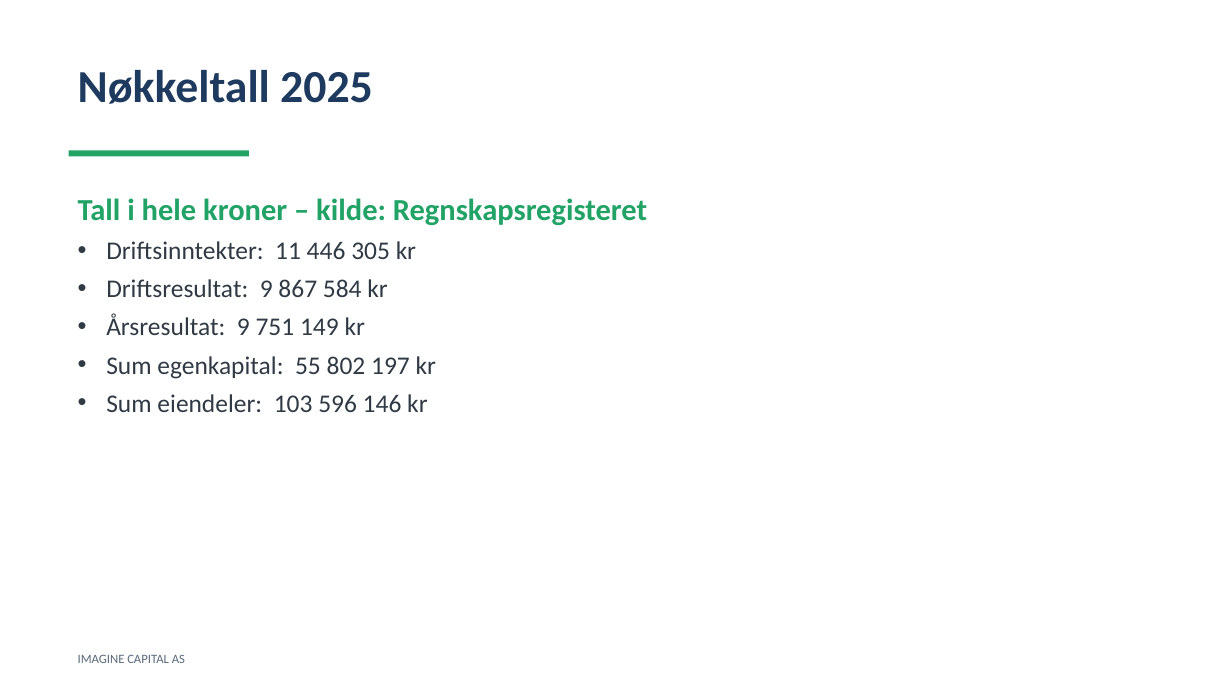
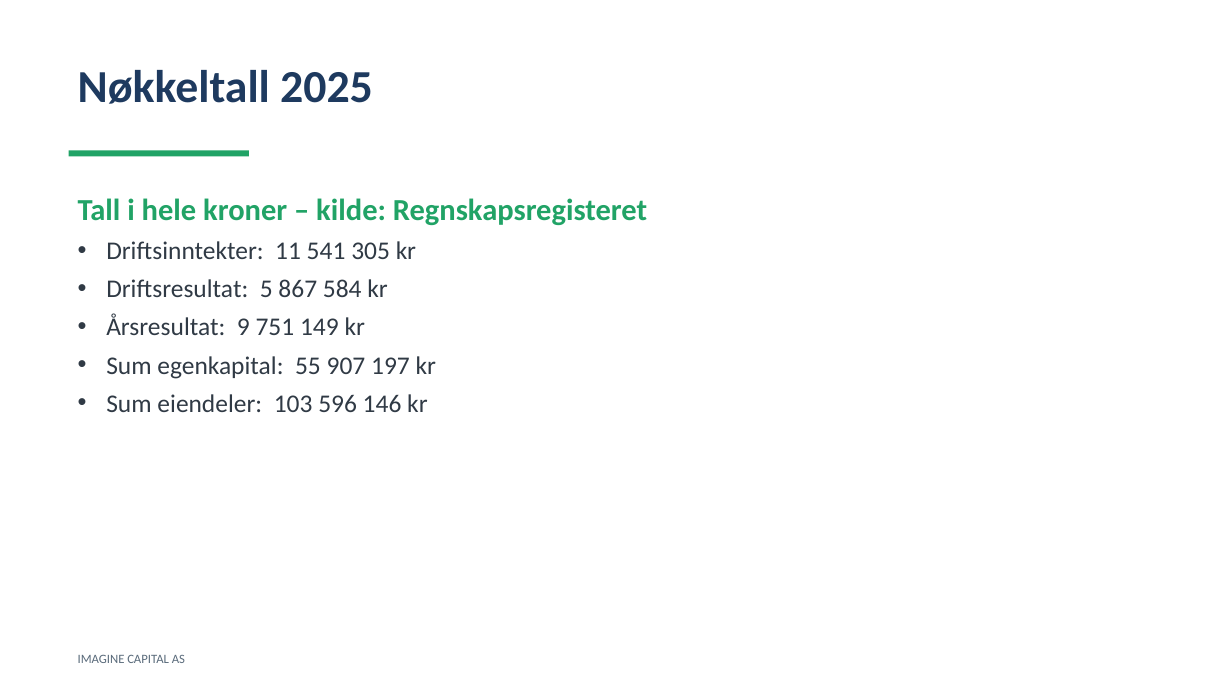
446: 446 -> 541
Driftsresultat 9: 9 -> 5
802: 802 -> 907
